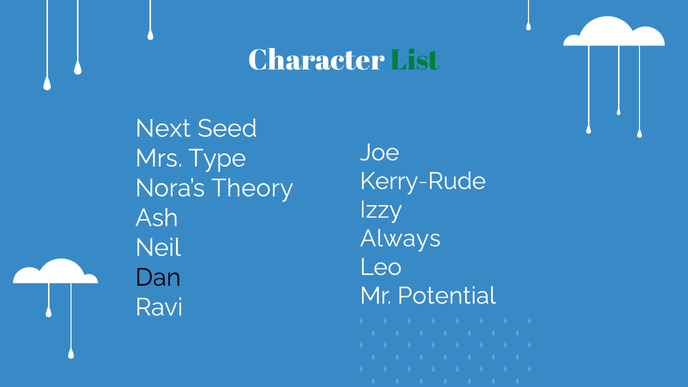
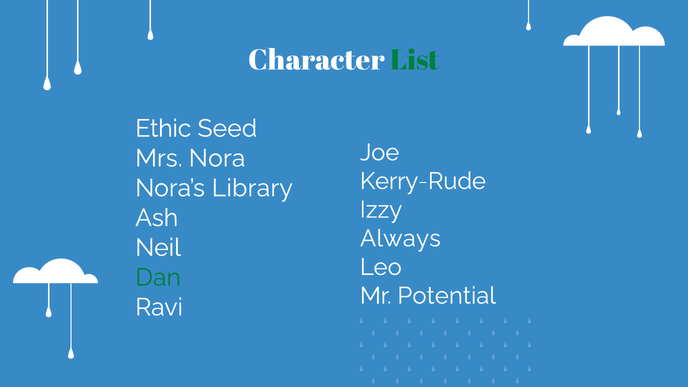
Next: Next -> Ethic
Type: Type -> Nora
Theory: Theory -> Library
Dan colour: black -> green
